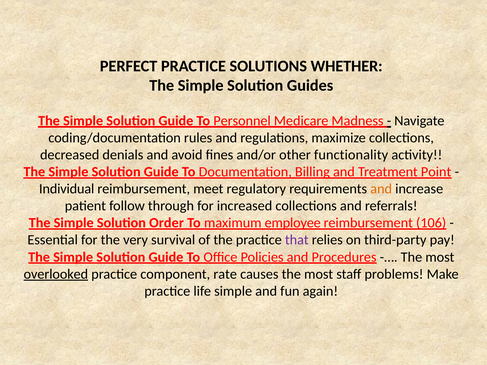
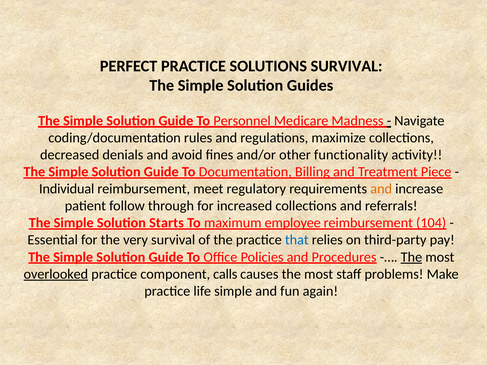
SOLUTIONS WHETHER: WHETHER -> SURVIVAL
Point: Point -> Piece
Order: Order -> Starts
106: 106 -> 104
that colour: purple -> blue
The at (411, 257) underline: none -> present
rate: rate -> calls
